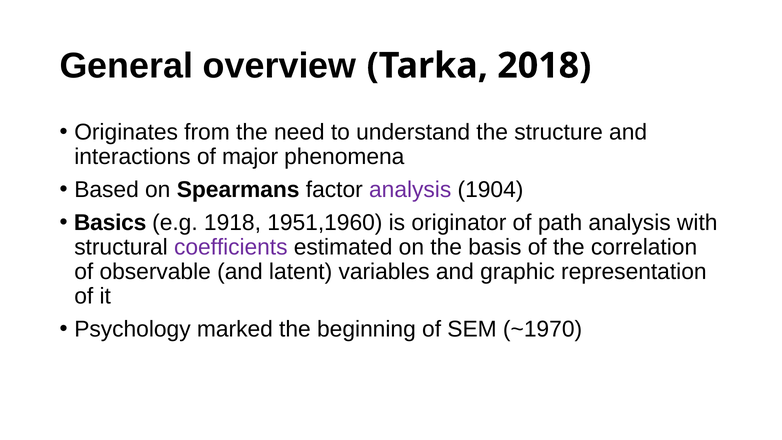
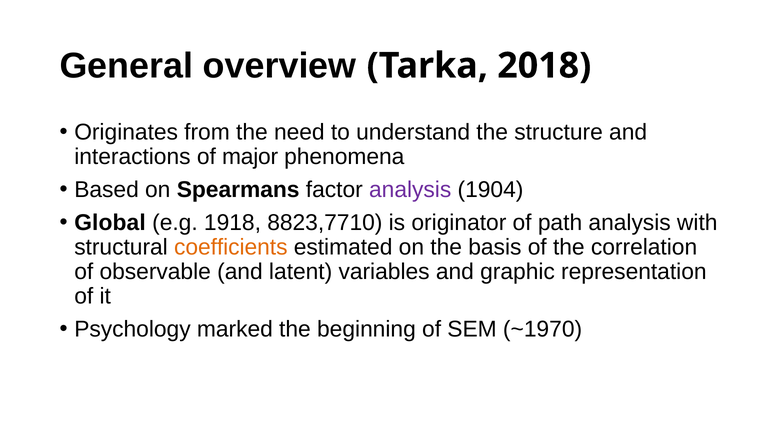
Basics: Basics -> Global
1951,1960: 1951,1960 -> 8823,7710
coefficients colour: purple -> orange
